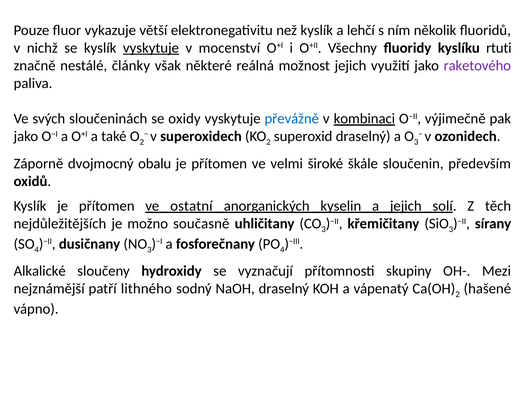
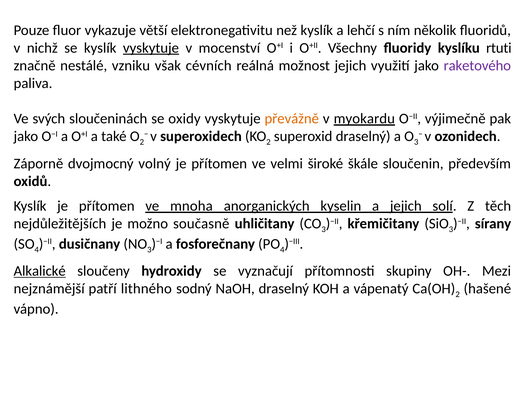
články: články -> vzniku
některé: některé -> cévních
převážně colour: blue -> orange
kombinaci: kombinaci -> myokardu
obalu: obalu -> volný
ostatní: ostatní -> mnoha
Alkalické underline: none -> present
